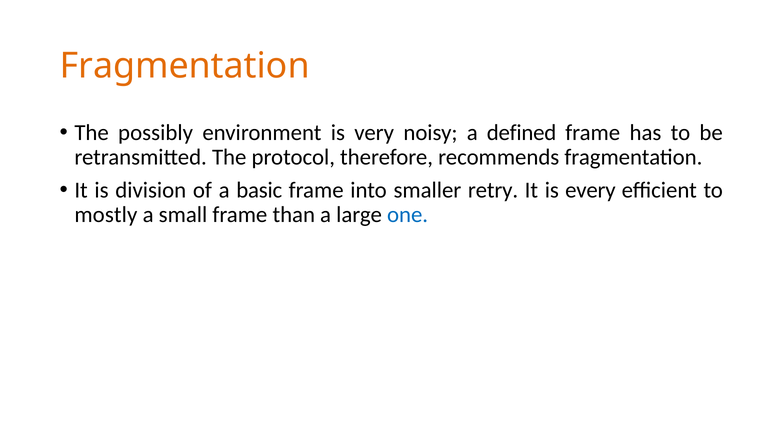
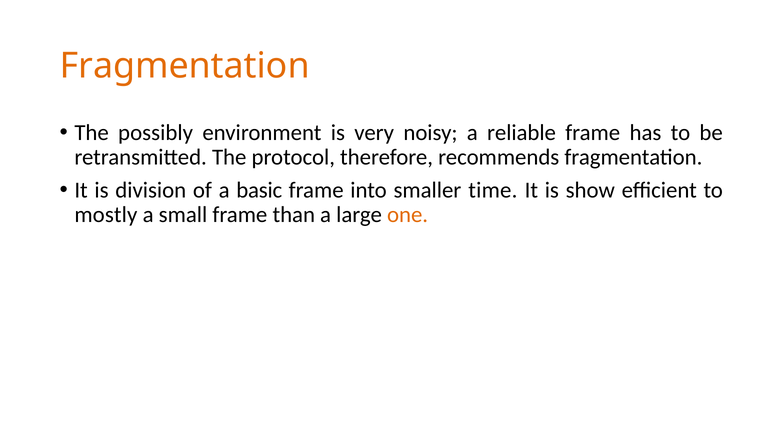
defined: defined -> reliable
retry: retry -> time
every: every -> show
one colour: blue -> orange
